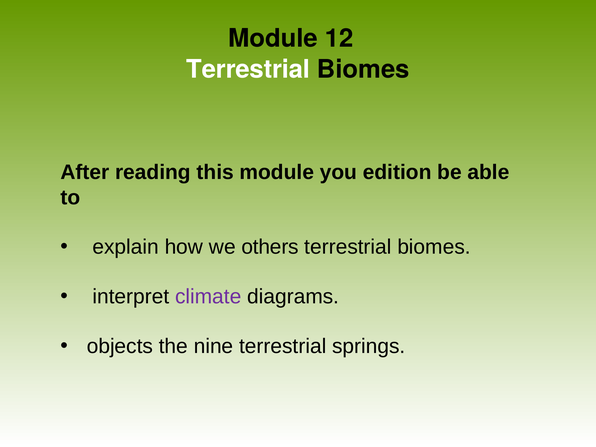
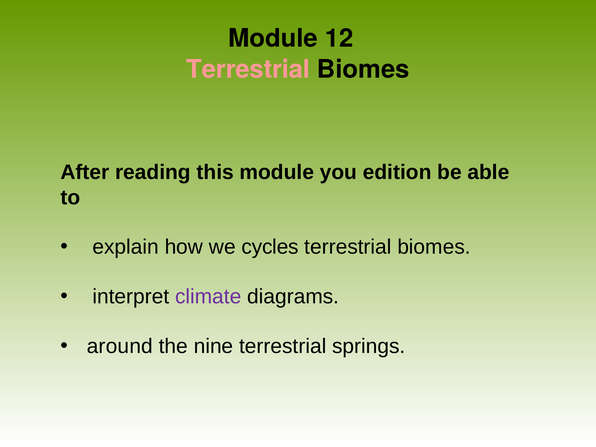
Terrestrial at (248, 69) colour: white -> pink
others: others -> cycles
objects: objects -> around
